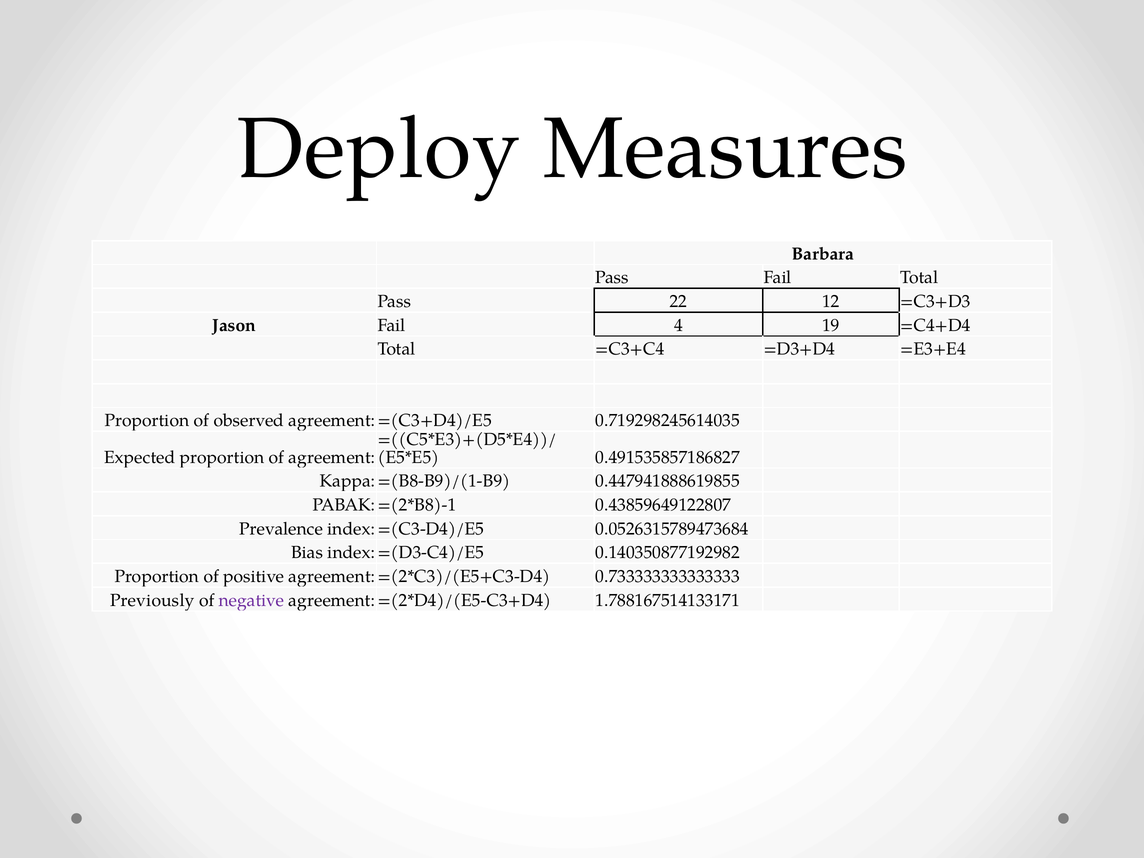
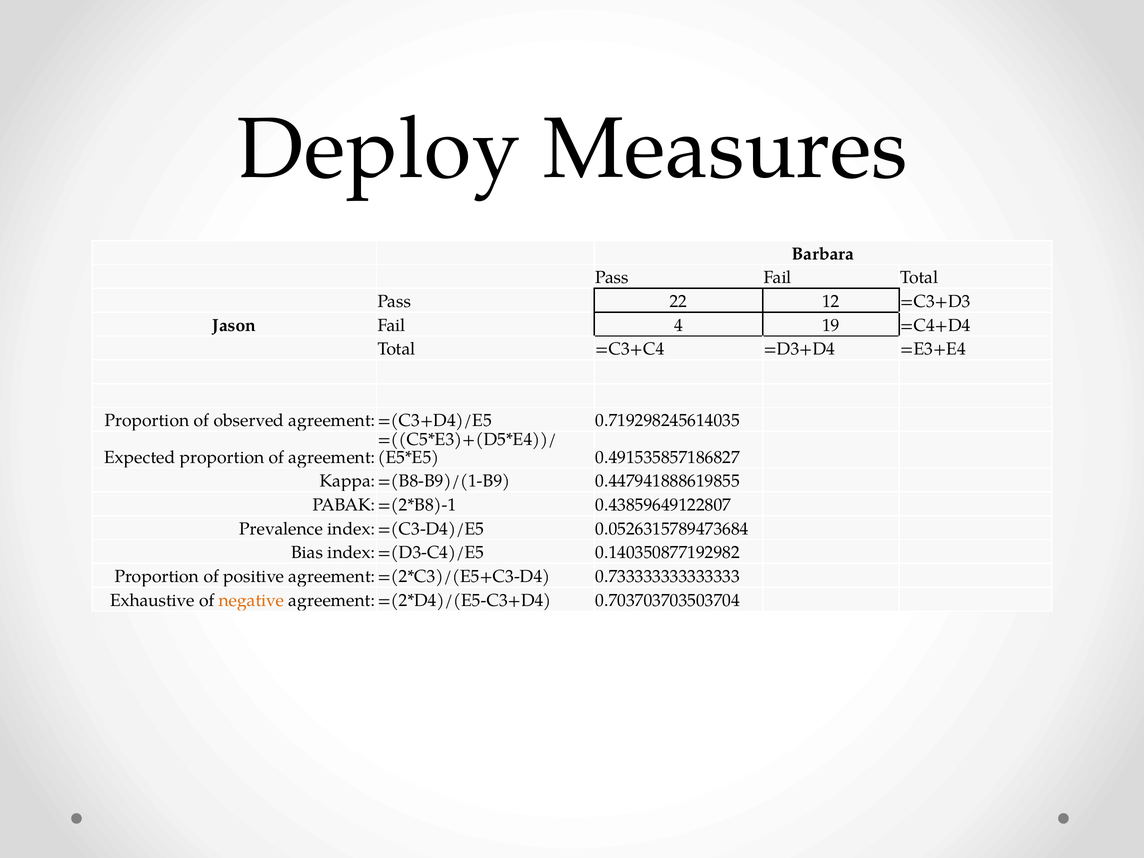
Previously: Previously -> Exhaustive
negative colour: purple -> orange
1.788167514133171: 1.788167514133171 -> 0.703703703503704
